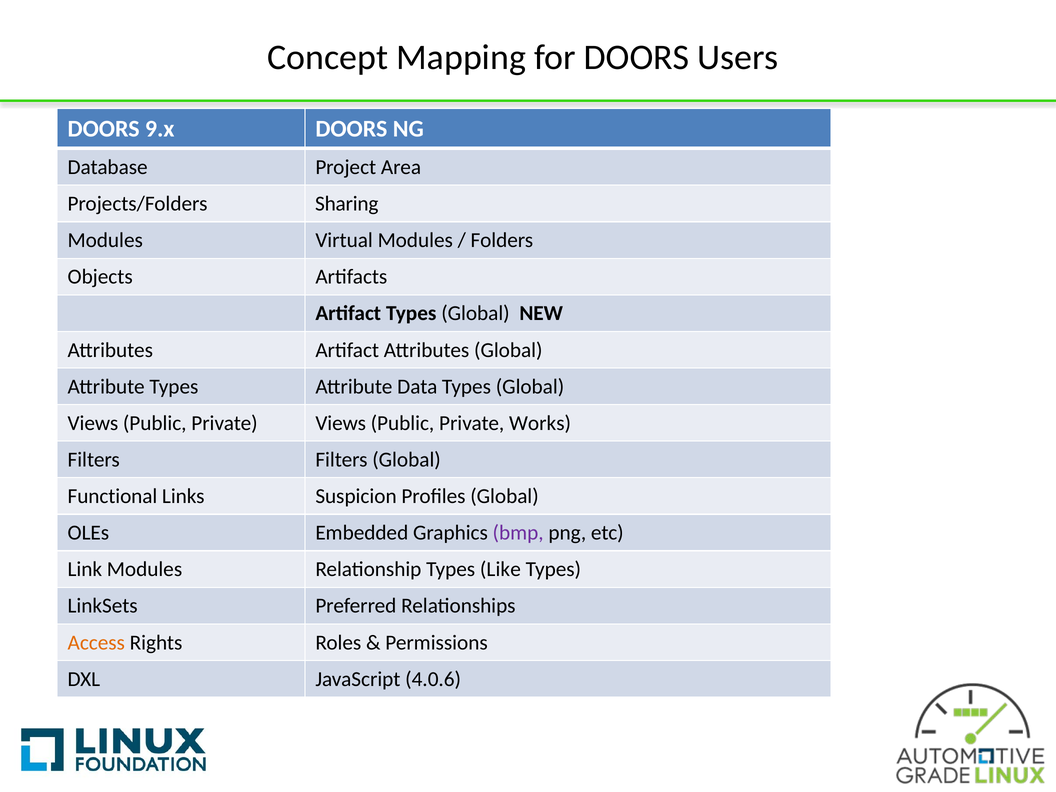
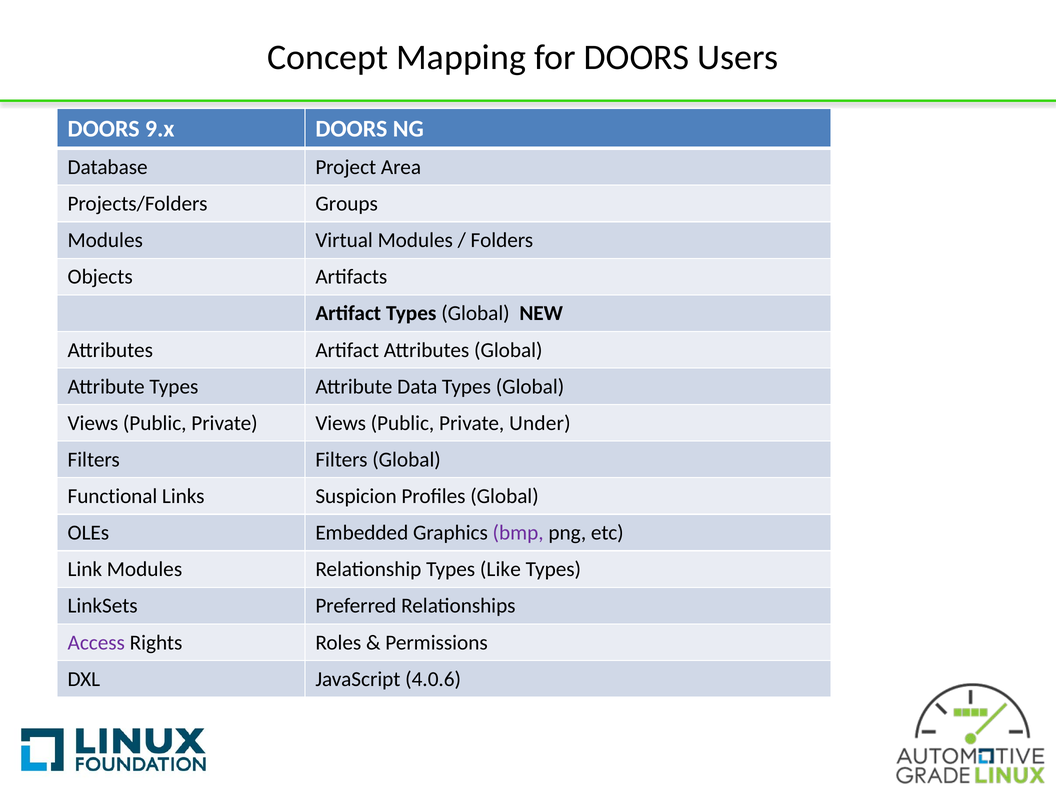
Sharing: Sharing -> Groups
Works: Works -> Under
Access colour: orange -> purple
